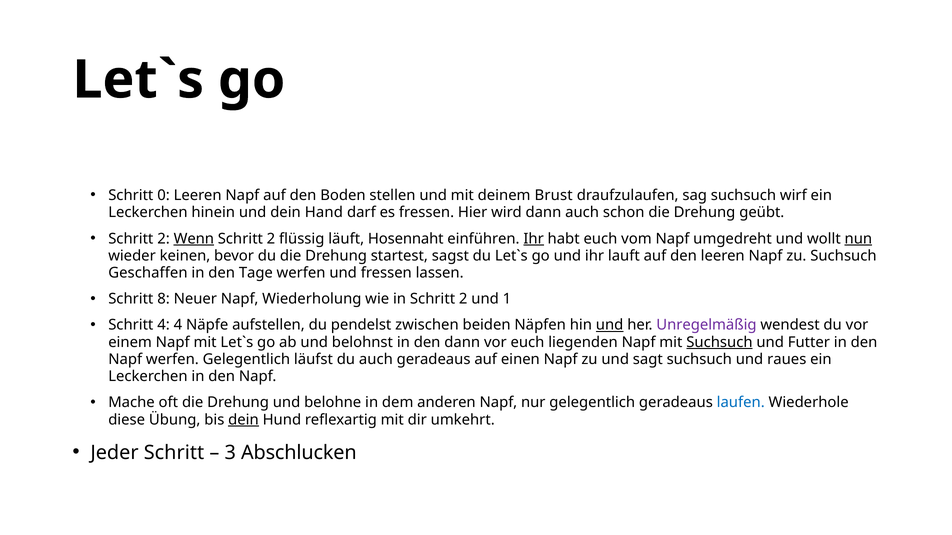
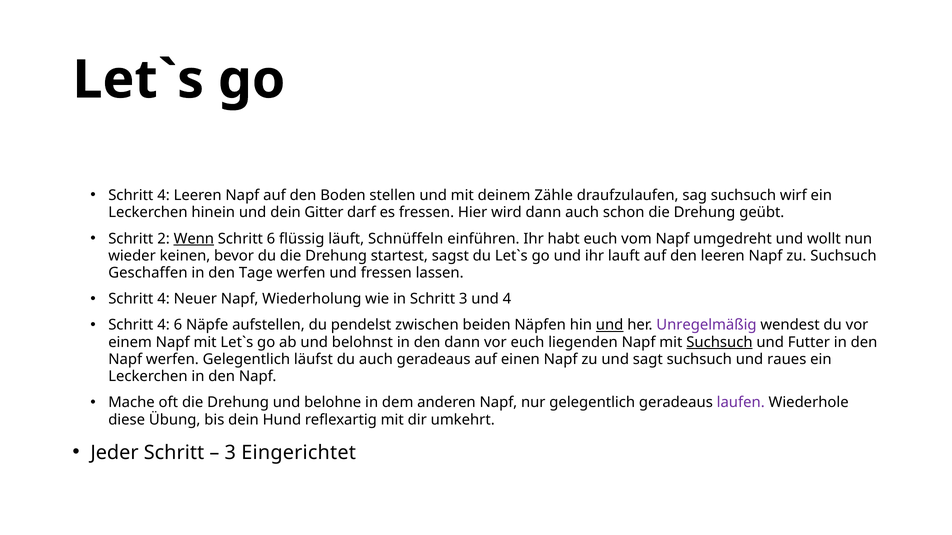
0 at (164, 196): 0 -> 4
Brust: Brust -> Zähle
Hand: Hand -> Gitter
2 at (271, 239): 2 -> 6
Hosennaht: Hosennaht -> Schnüffeln
Ihr at (534, 239) underline: present -> none
nun underline: present -> none
8 at (164, 299): 8 -> 4
in Schritt 2: 2 -> 3
und 1: 1 -> 4
4 4: 4 -> 6
laufen colour: blue -> purple
dein at (243, 420) underline: present -> none
Abschlucken: Abschlucken -> Eingerichtet
